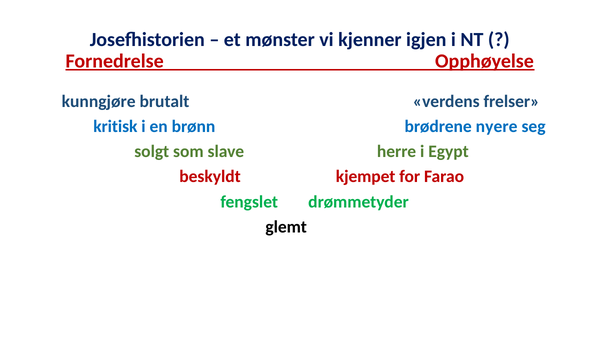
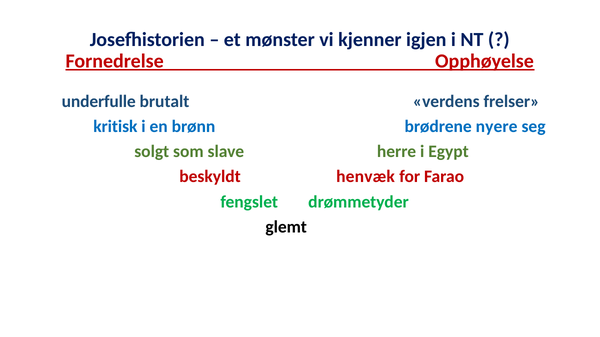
kunngjøre: kunngjøre -> underfulle
kjempet: kjempet -> henvæk
